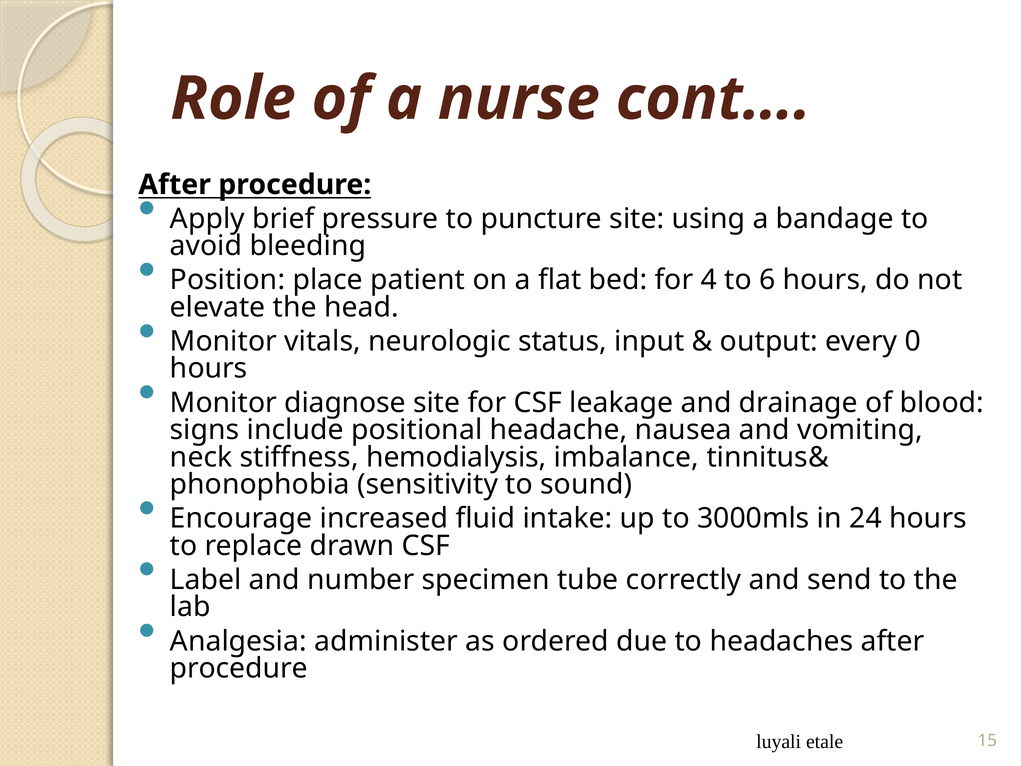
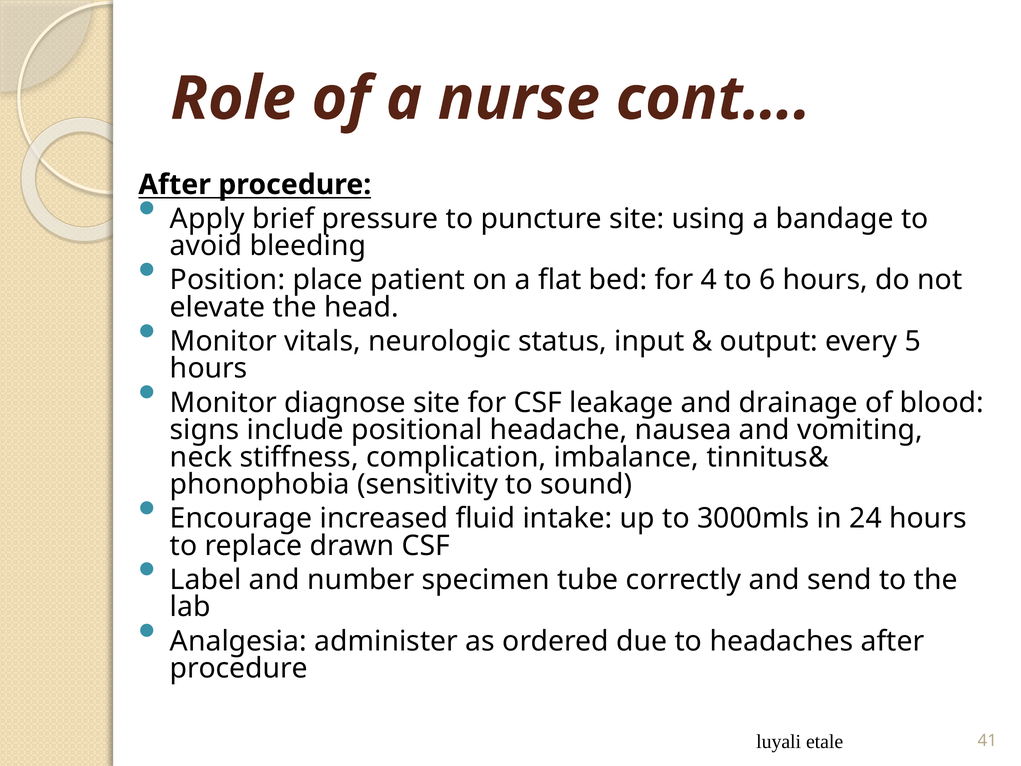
0: 0 -> 5
hemodialysis: hemodialysis -> complication
15: 15 -> 41
